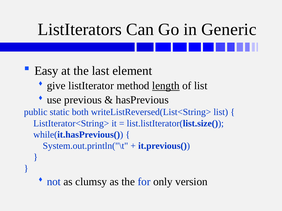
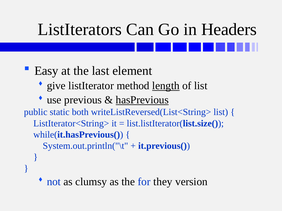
Generic: Generic -> Headers
hasPrevious underline: none -> present
only: only -> they
